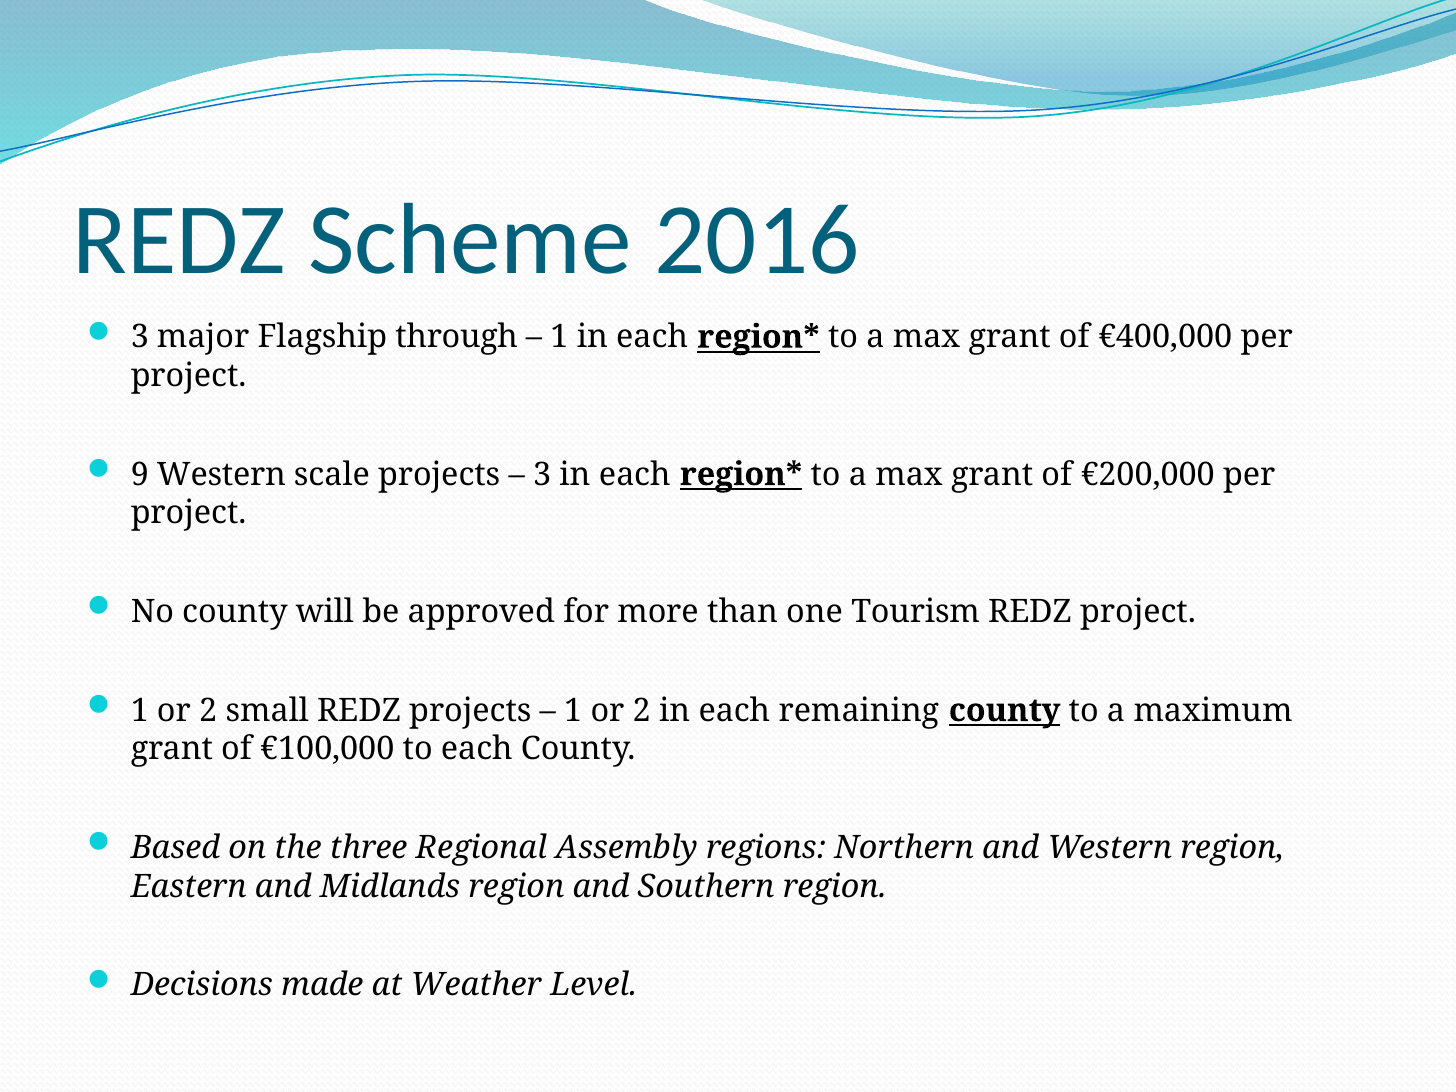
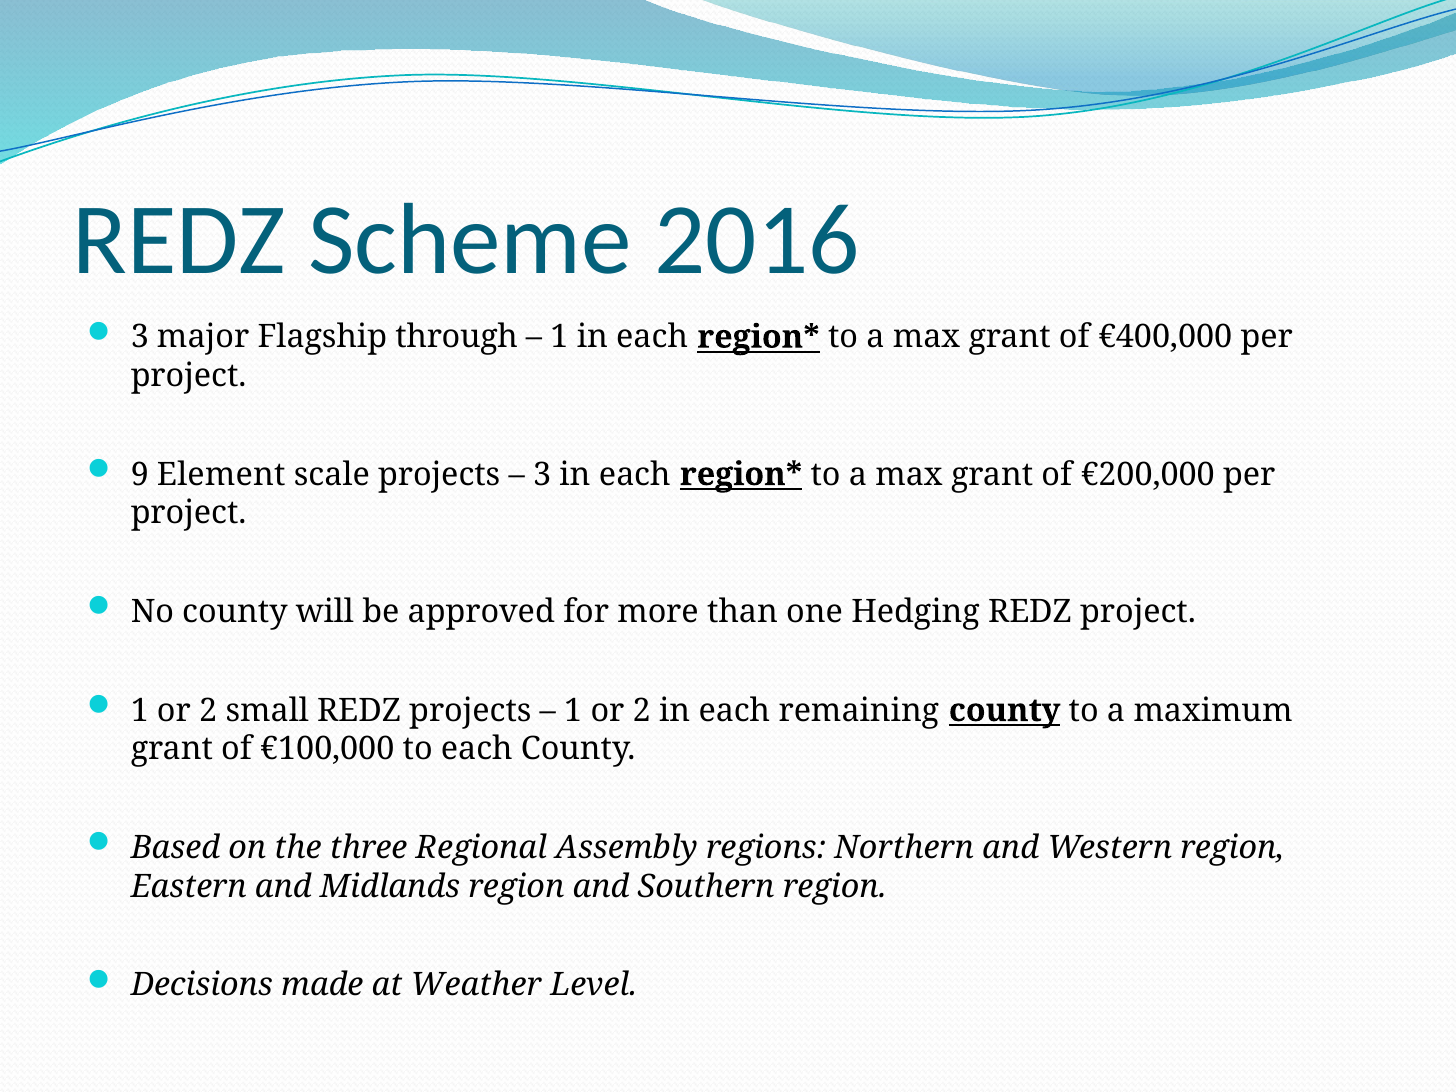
9 Western: Western -> Element
Tourism: Tourism -> Hedging
